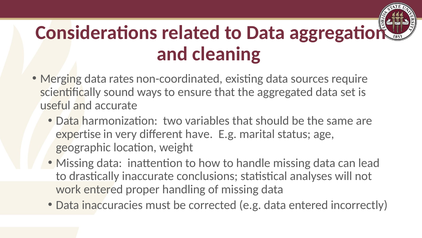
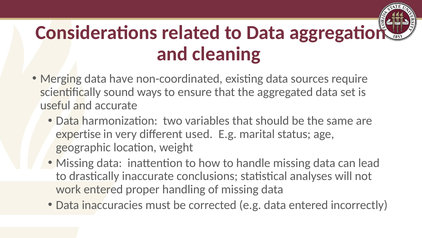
rates: rates -> have
have: have -> used
